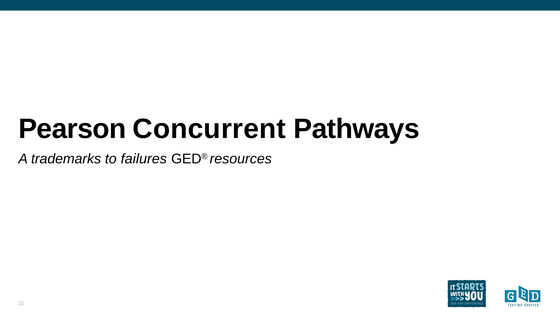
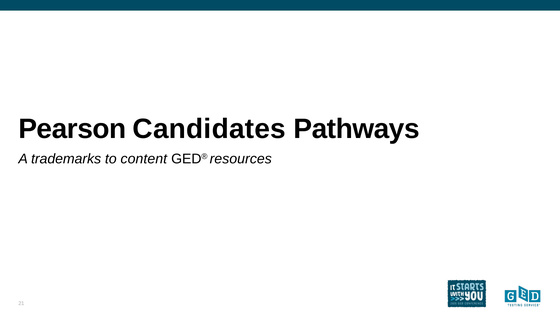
Concurrent: Concurrent -> Candidates
failures: failures -> content
